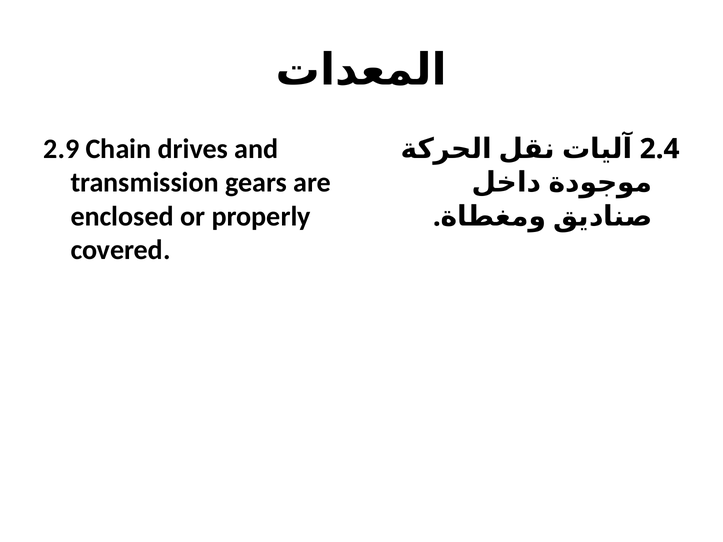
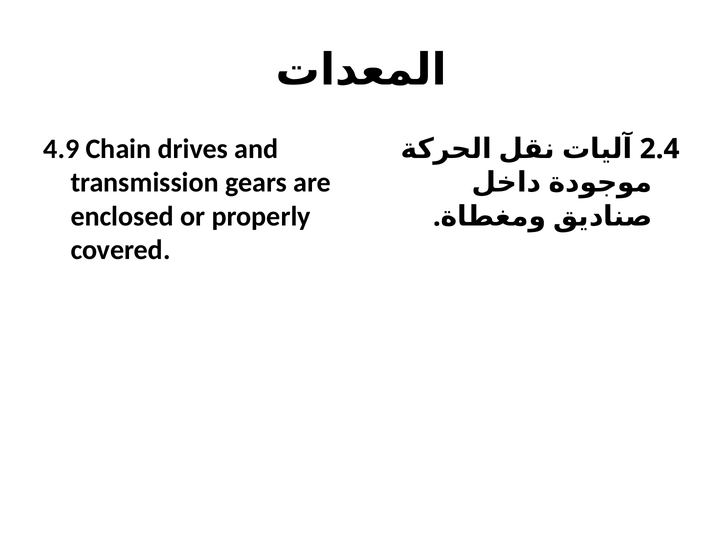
2.9: 2.9 -> 4.9
